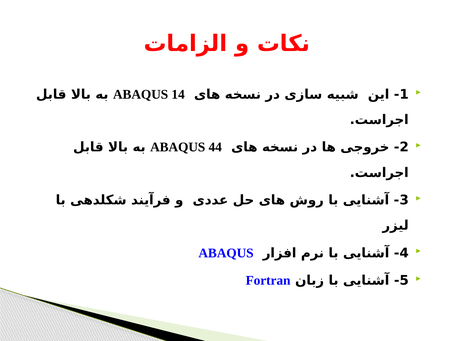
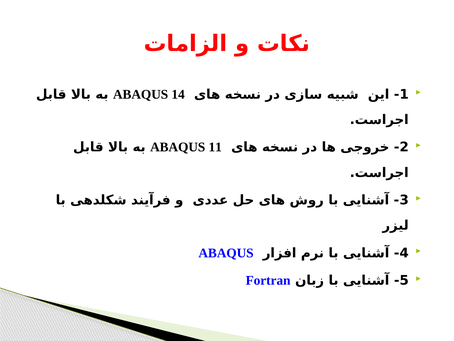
44: 44 -> 11
